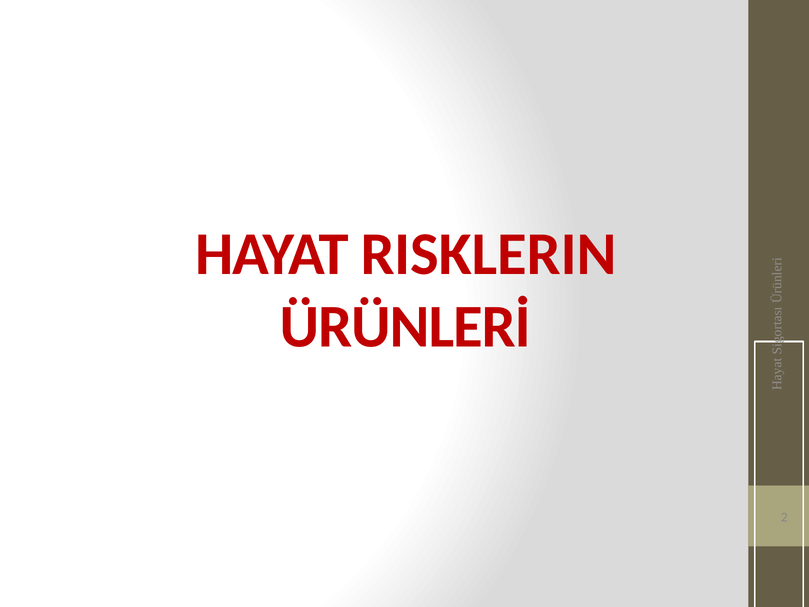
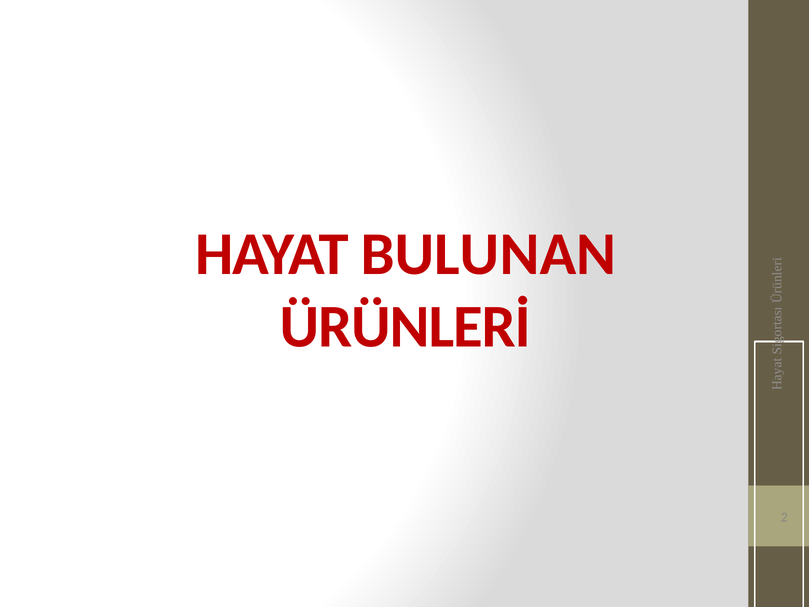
RISKLERIN: RISKLERIN -> BULUNAN
